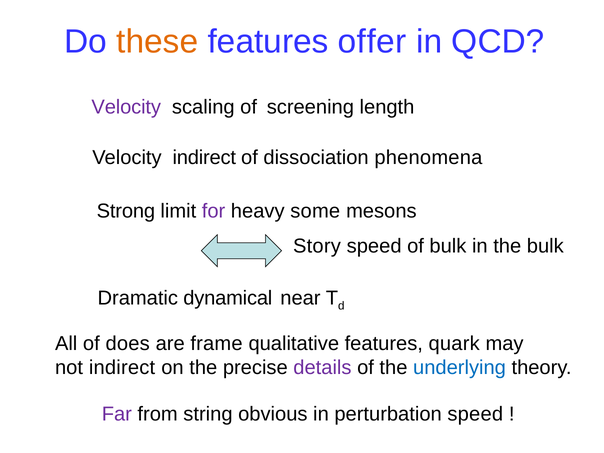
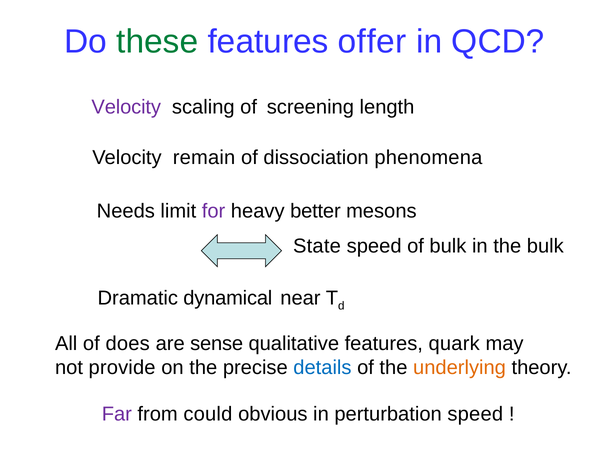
these colour: orange -> green
Velocity indirect: indirect -> remain
Strong: Strong -> Needs
some: some -> better
Story: Story -> State
frame: frame -> sense
not indirect: indirect -> provide
details colour: purple -> blue
underlying colour: blue -> orange
string: string -> could
